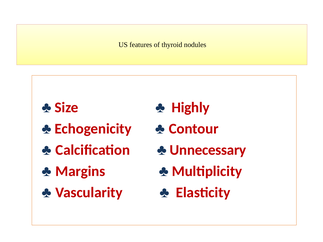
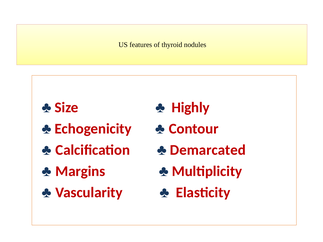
Unnecessary: Unnecessary -> Demarcated
